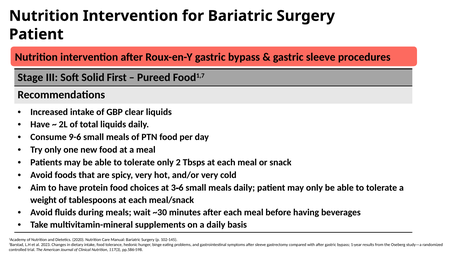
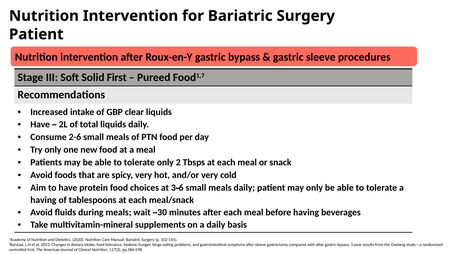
9-6: 9-6 -> 2-6
weight at (43, 200): weight -> having
